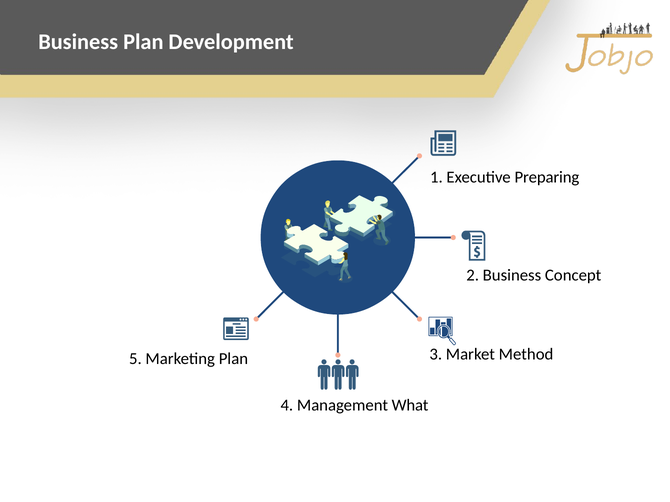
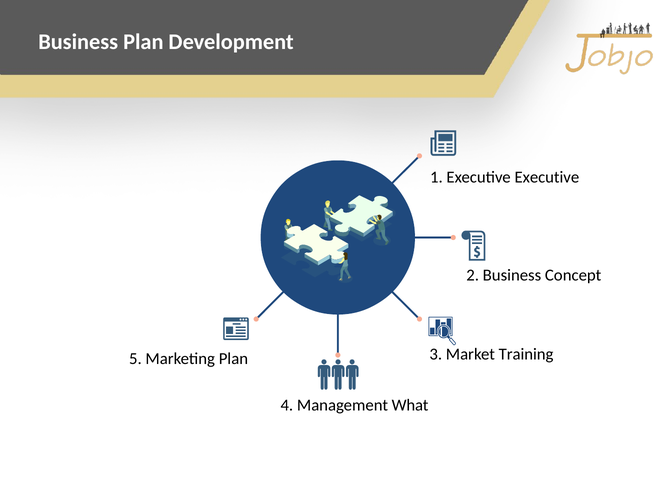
Executive Preparing: Preparing -> Executive
Method: Method -> Training
